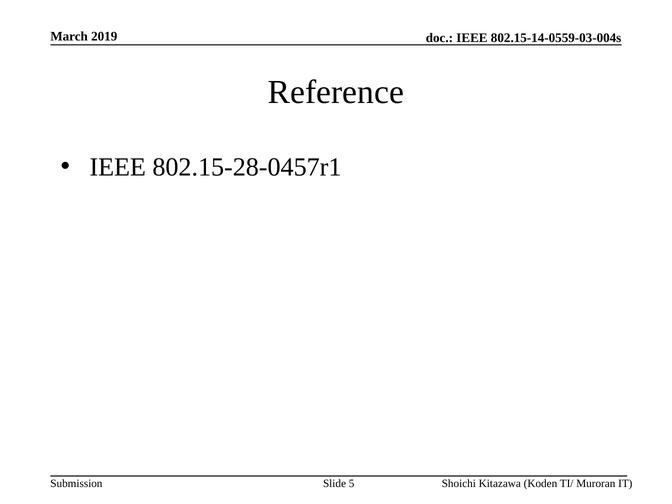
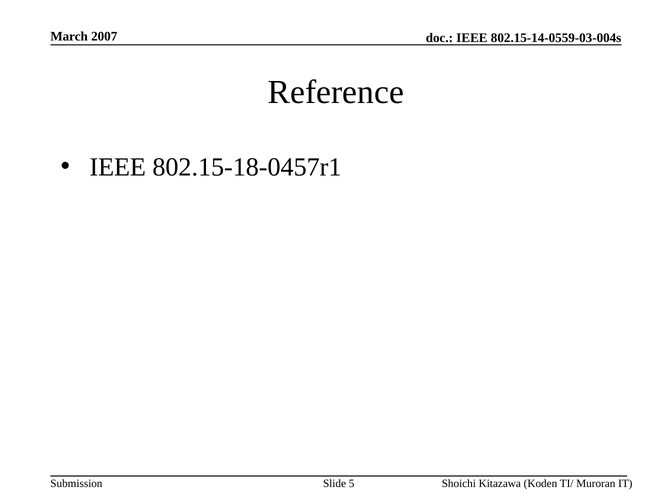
2019: 2019 -> 2007
802.15-28-0457r1: 802.15-28-0457r1 -> 802.15-18-0457r1
